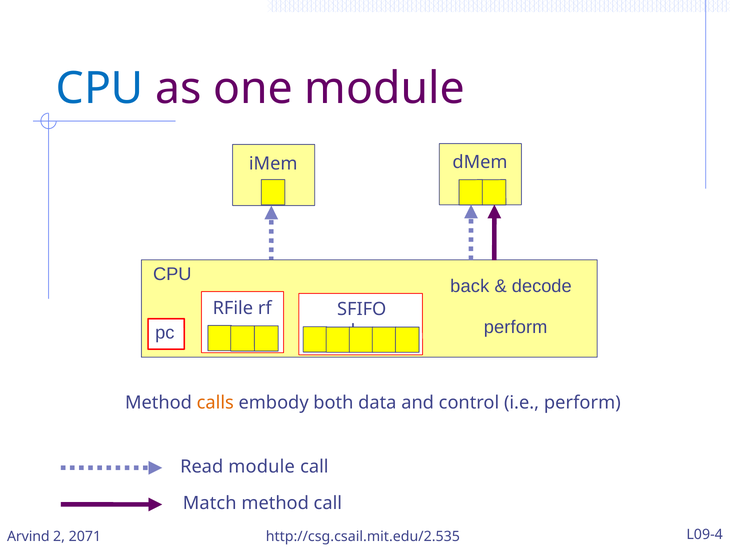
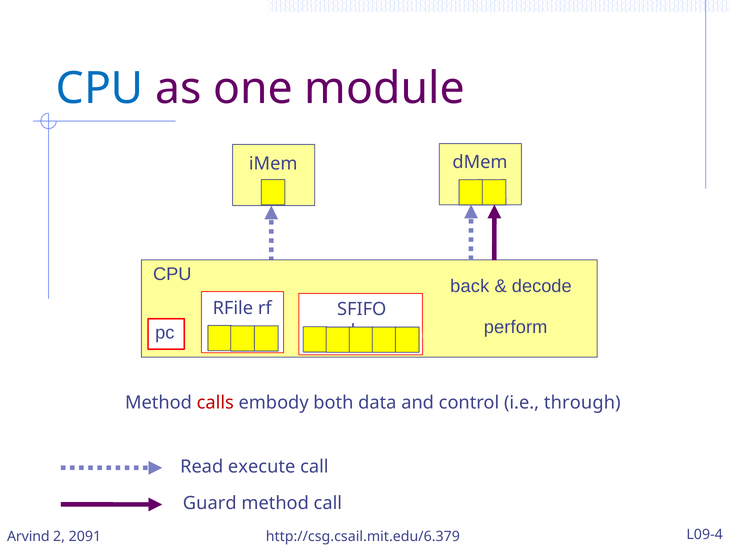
calls colour: orange -> red
i.e perform: perform -> through
Read module: module -> execute
Match: Match -> Guard
2071: 2071 -> 2091
http://csg.csail.mit.edu/2.535: http://csg.csail.mit.edu/2.535 -> http://csg.csail.mit.edu/6.379
